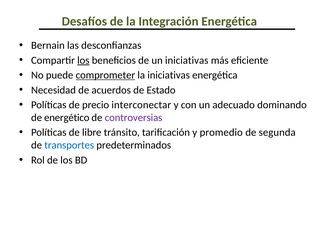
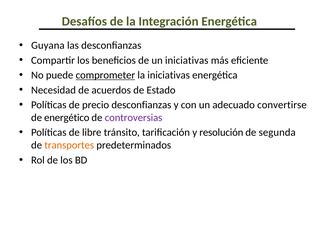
Bernain: Bernain -> Guyana
los at (83, 60) underline: present -> none
precio interconectar: interconectar -> desconfianzas
dominando: dominando -> convertirse
promedio: promedio -> resolución
transportes colour: blue -> orange
